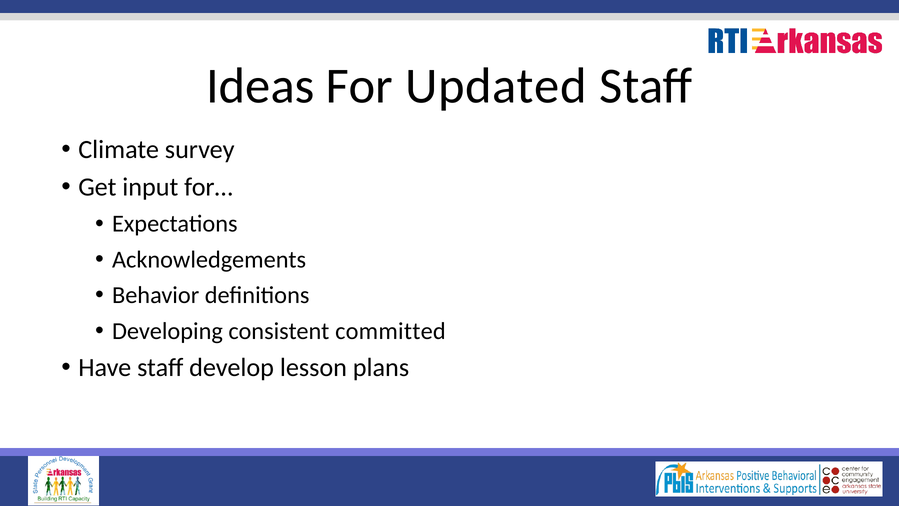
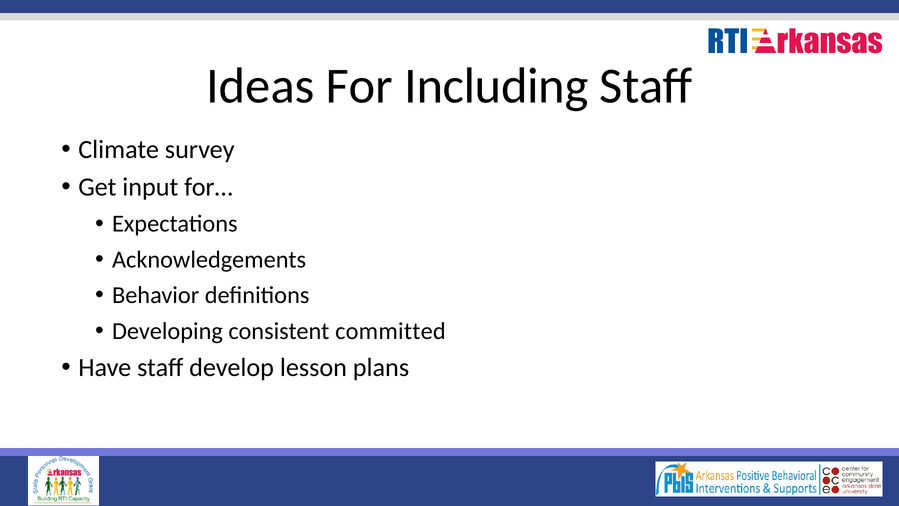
Updated: Updated -> Including
